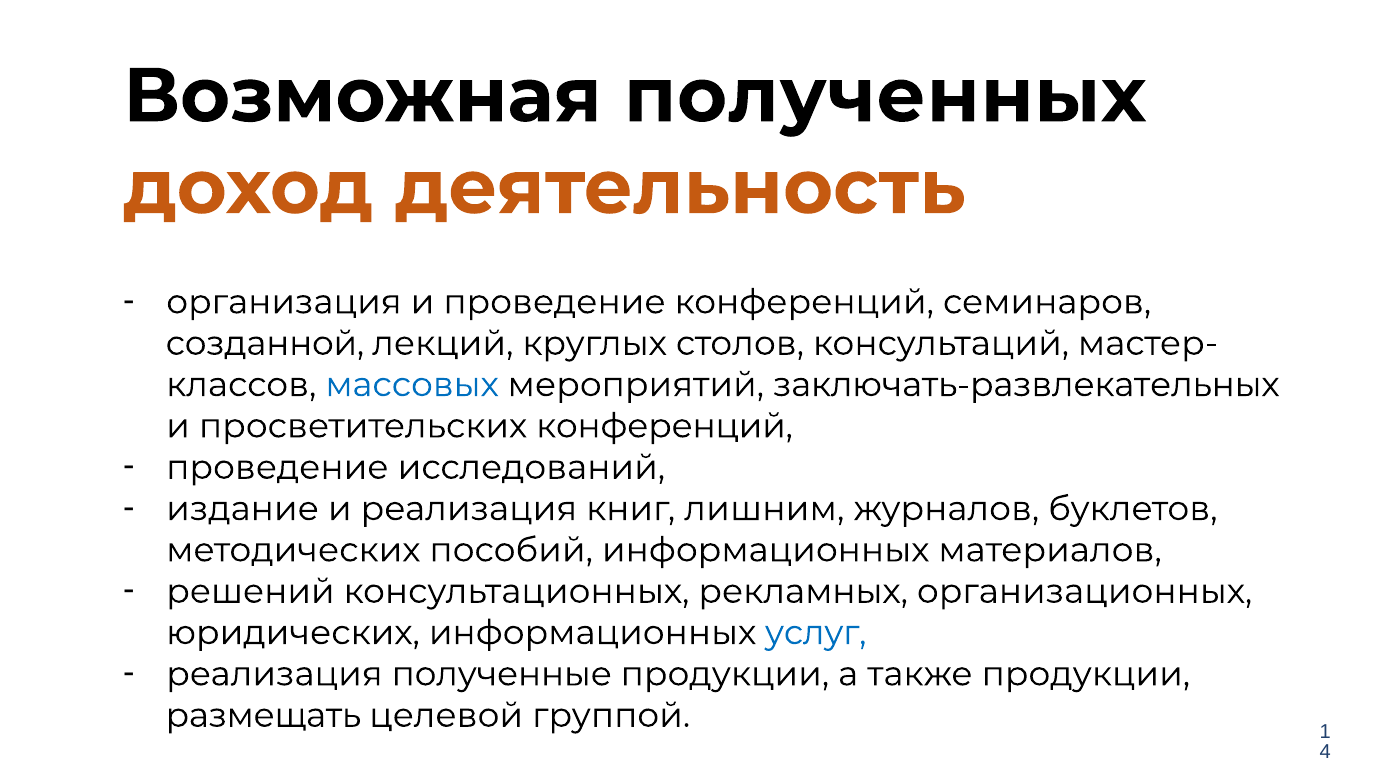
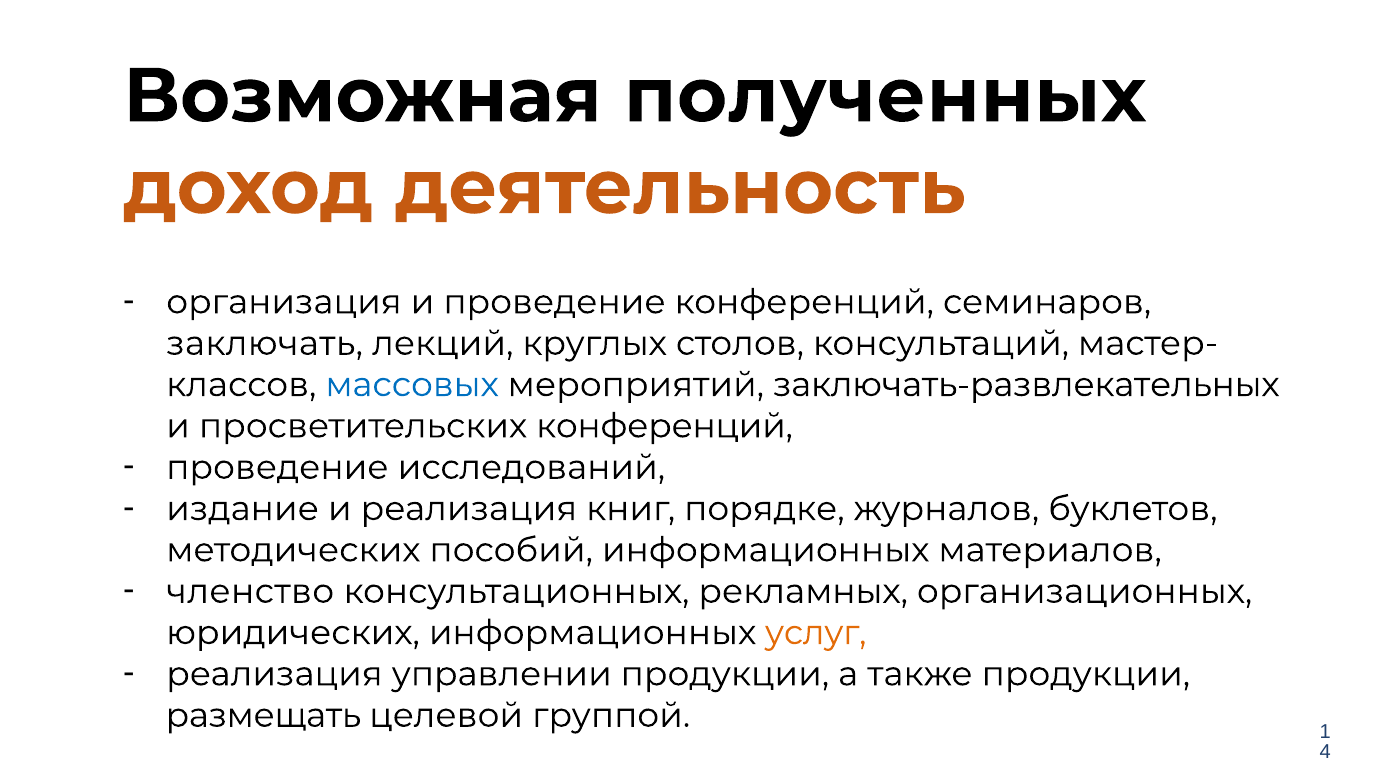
созданной: созданной -> заключать
лишним: лишним -> порядке
решений: решений -> членство
услуг colour: blue -> orange
полученные: полученные -> управлении
